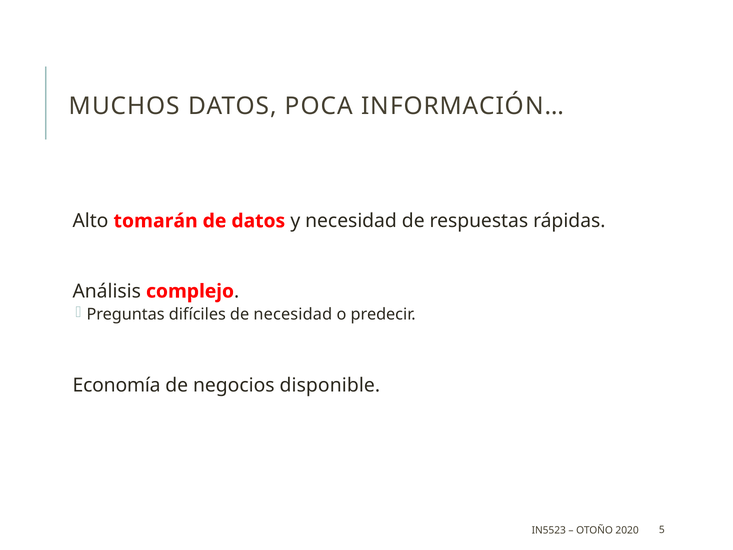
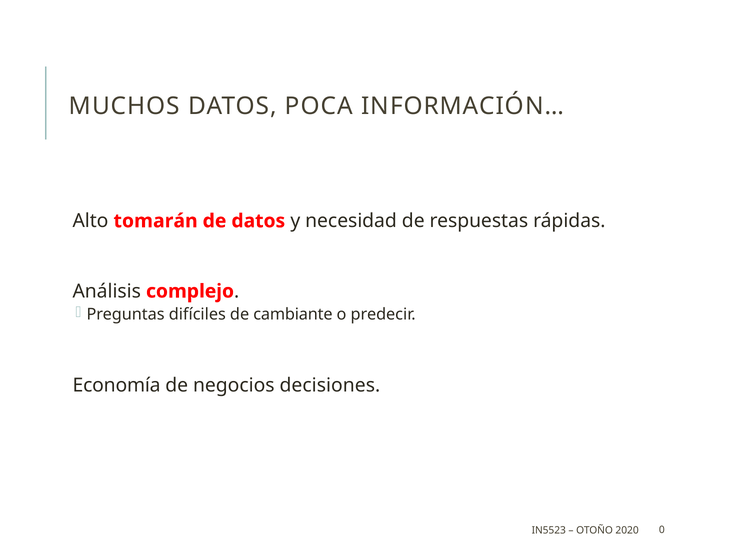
de necesidad: necesidad -> cambiante
disponible: disponible -> decisiones
5: 5 -> 0
